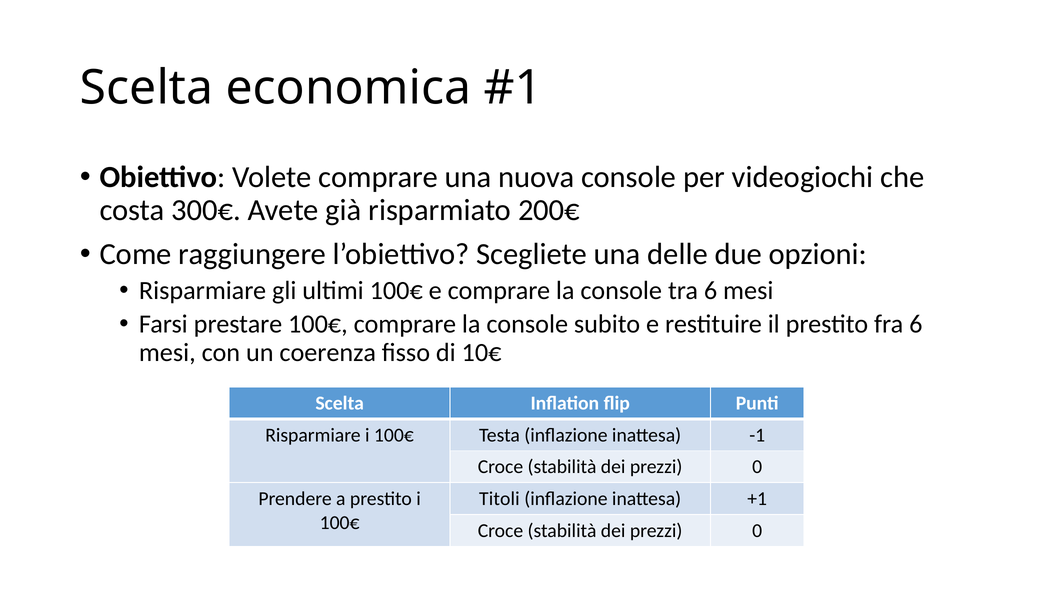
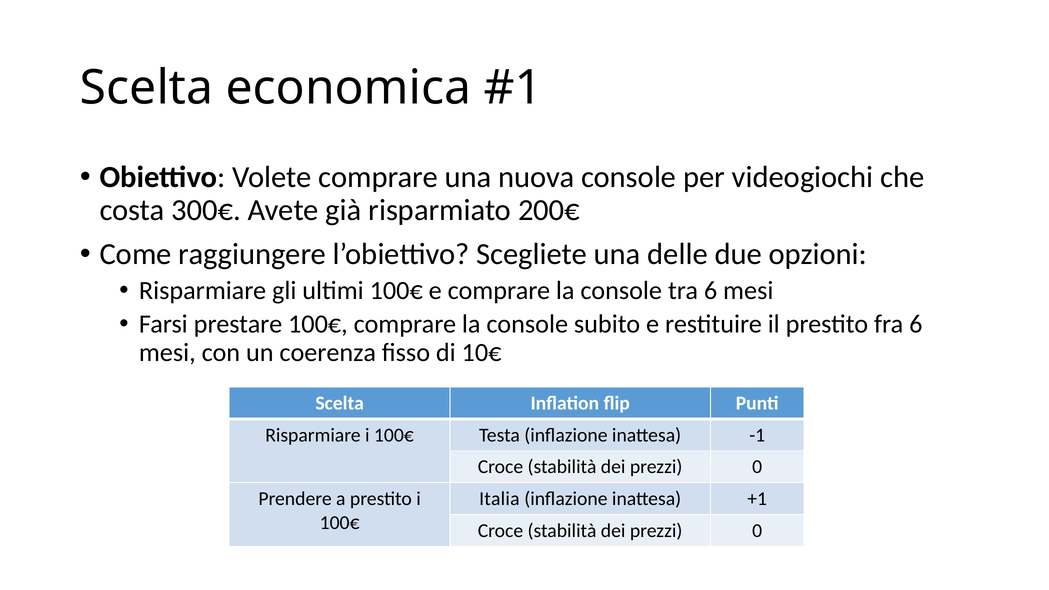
Titoli: Titoli -> Italia
